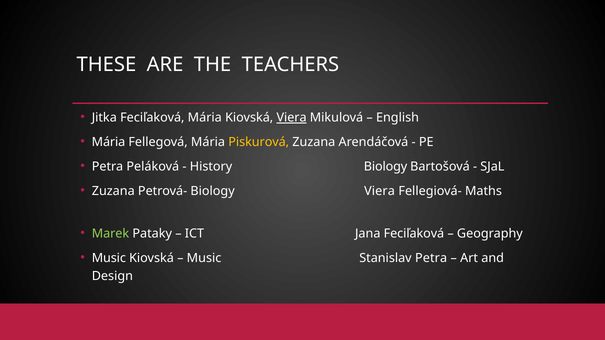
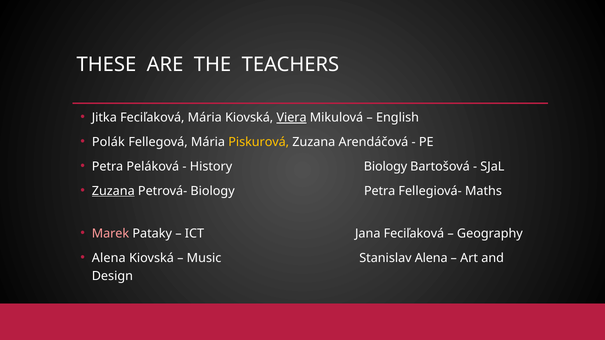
Mária at (109, 142): Mária -> Polák
Zuzana at (113, 191) underline: none -> present
Biology Viera: Viera -> Petra
Marek colour: light green -> pink
Music at (109, 258): Music -> Alena
Stanislav Petra: Petra -> Alena
